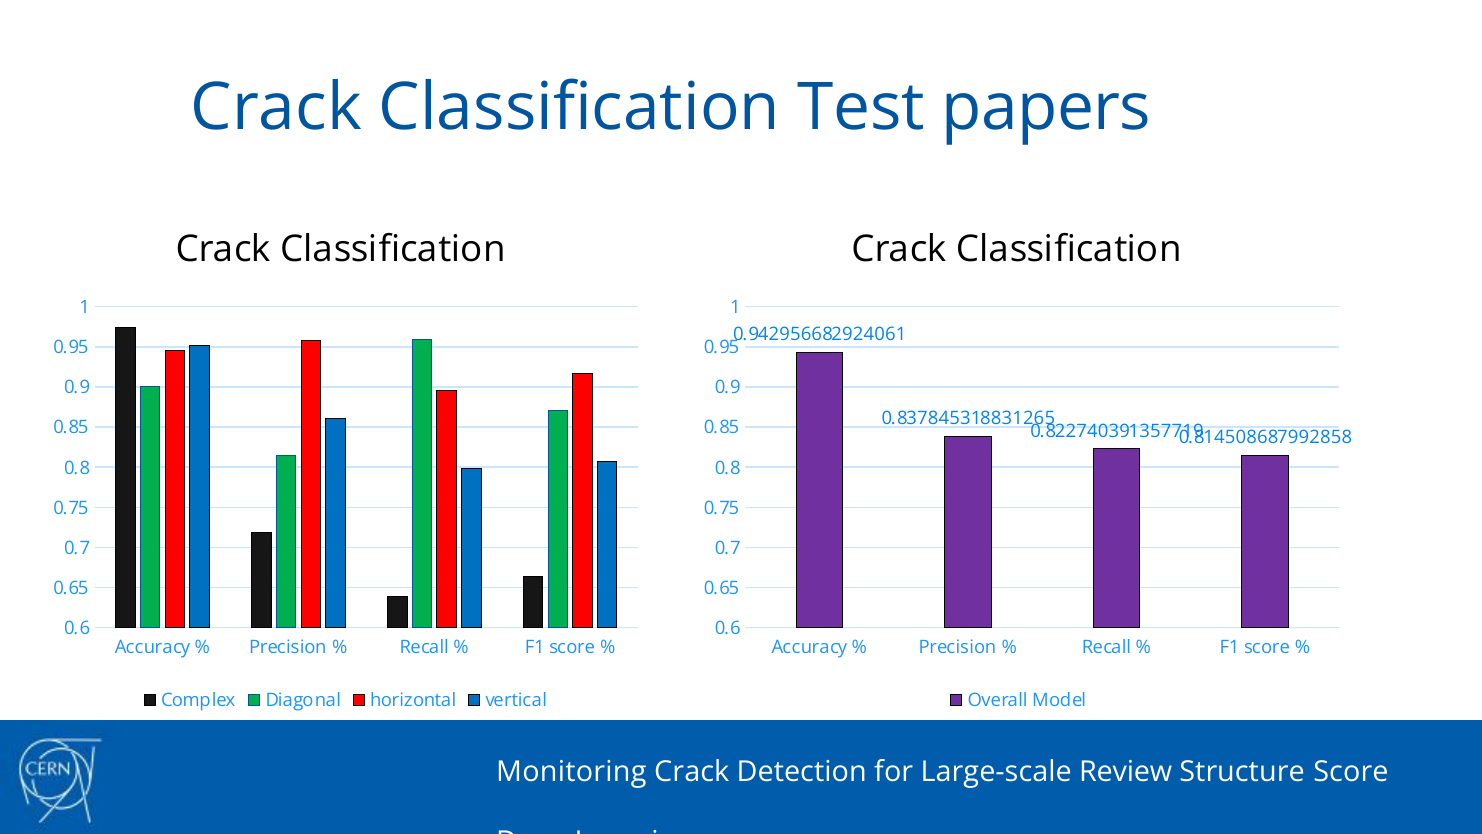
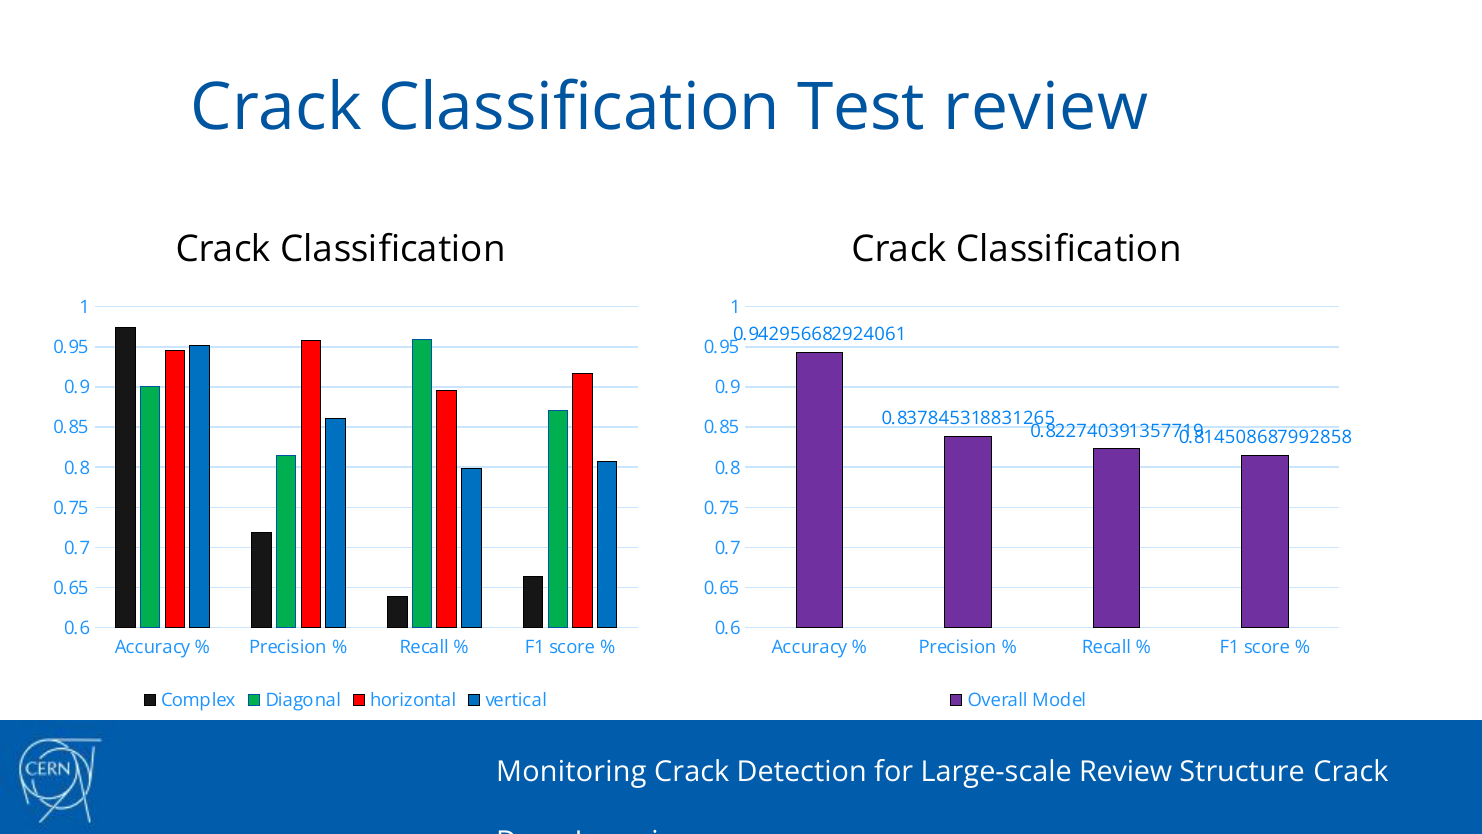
Test papers: papers -> review
Structure Score: Score -> Crack
